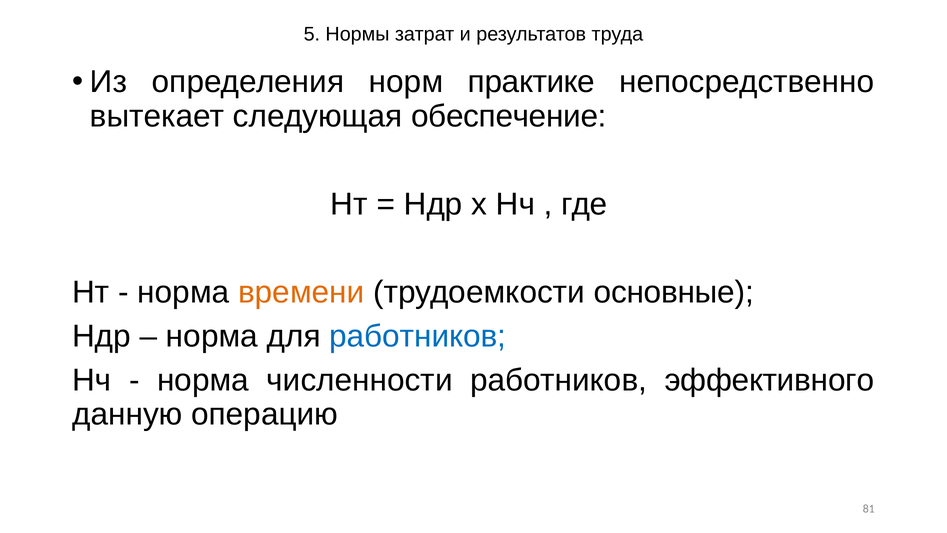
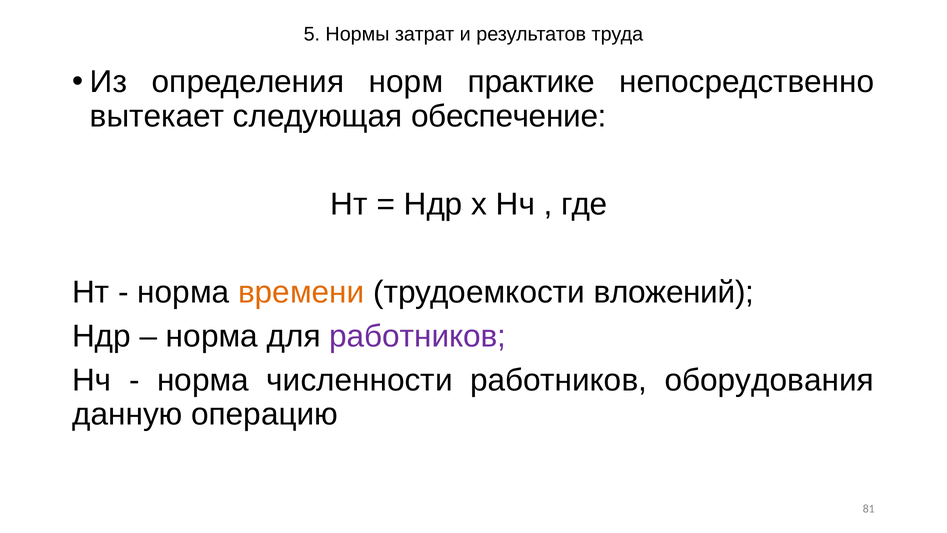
основные: основные -> вложений
работников at (418, 336) colour: blue -> purple
эффективного: эффективного -> оборудования
